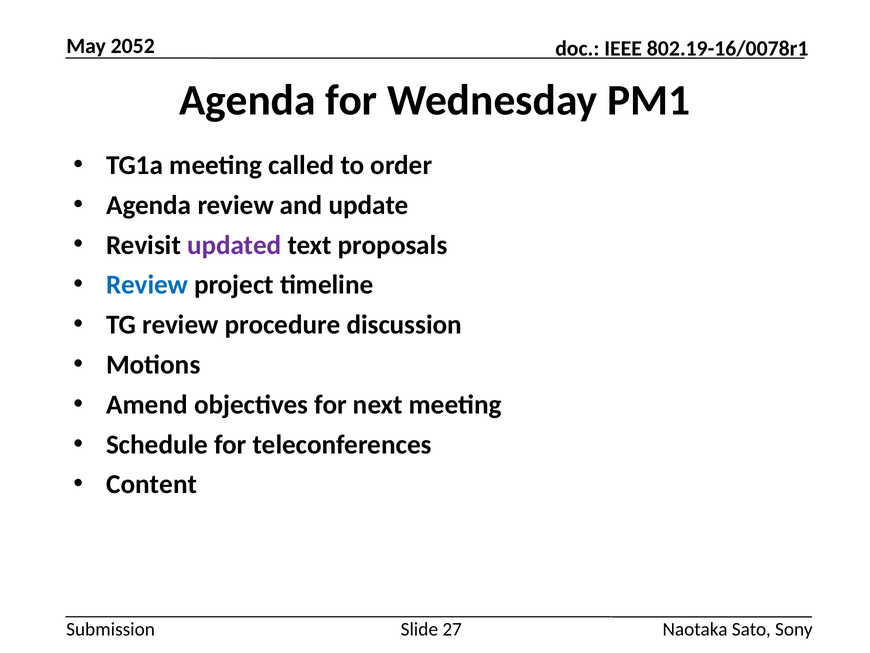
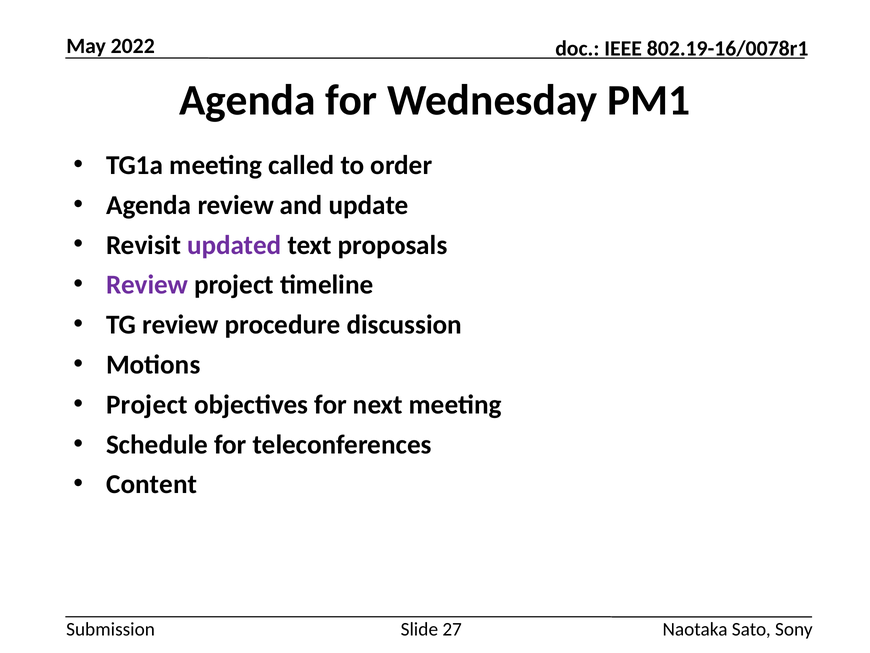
2052: 2052 -> 2022
Review at (147, 285) colour: blue -> purple
Amend at (147, 404): Amend -> Project
